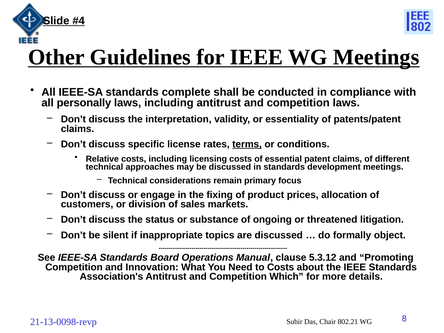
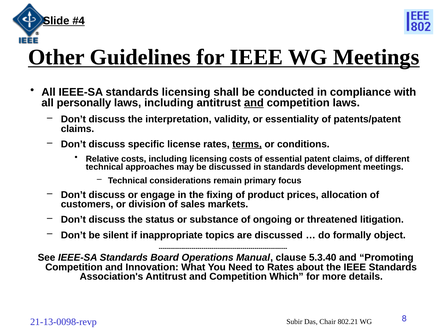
standards complete: complete -> licensing
and at (254, 103) underline: none -> present
5.3.12: 5.3.12 -> 5.3.40
to Costs: Costs -> Rates
